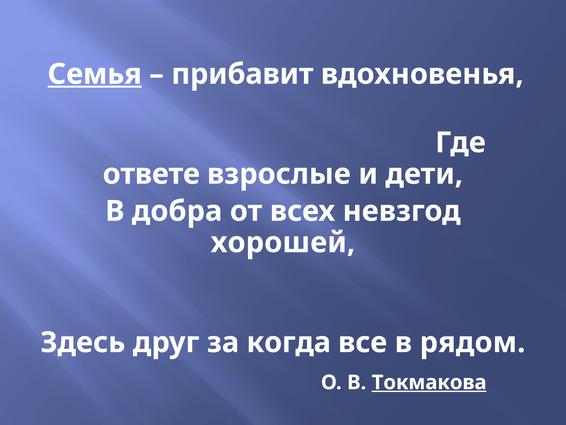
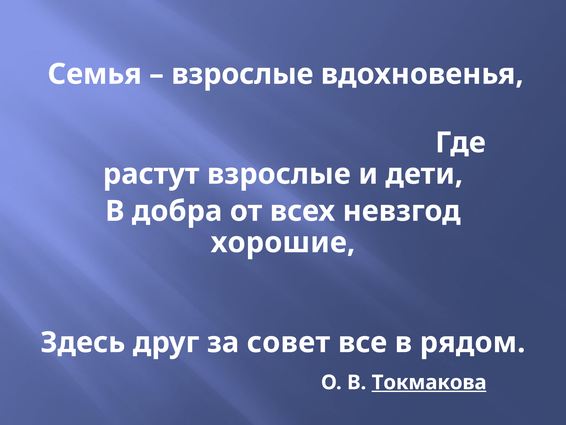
Семья underline: present -> none
прибавит at (242, 74): прибавит -> взрослые
ответе: ответе -> растут
хорошей: хорошей -> хорошие
когда: когда -> совет
